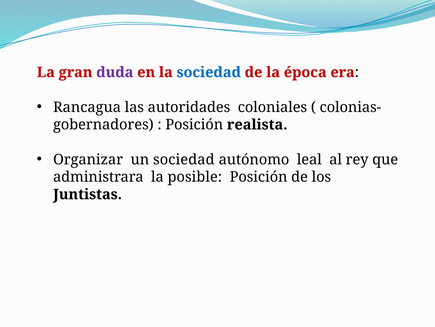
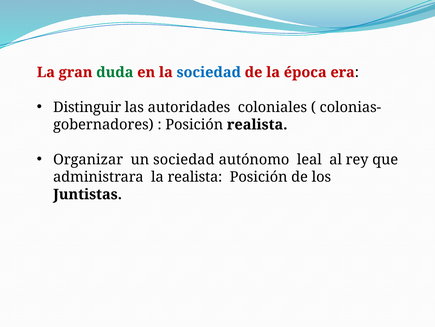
duda colour: purple -> green
Rancagua: Rancagua -> Distinguir
la posible: posible -> realista
